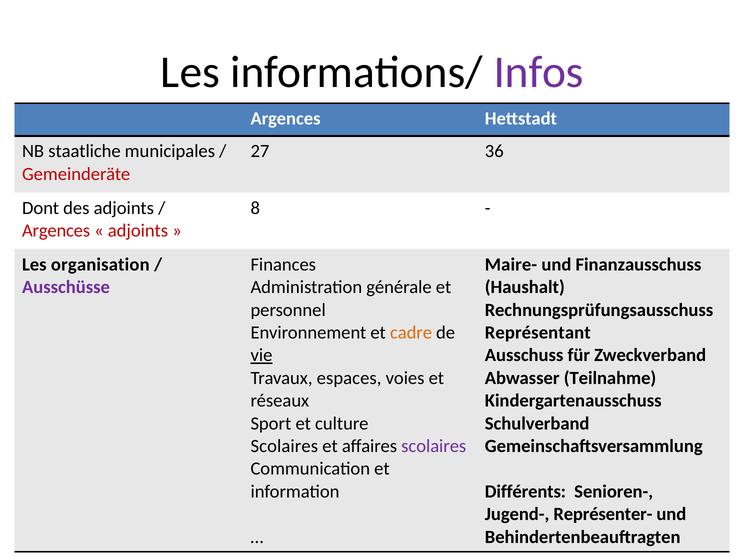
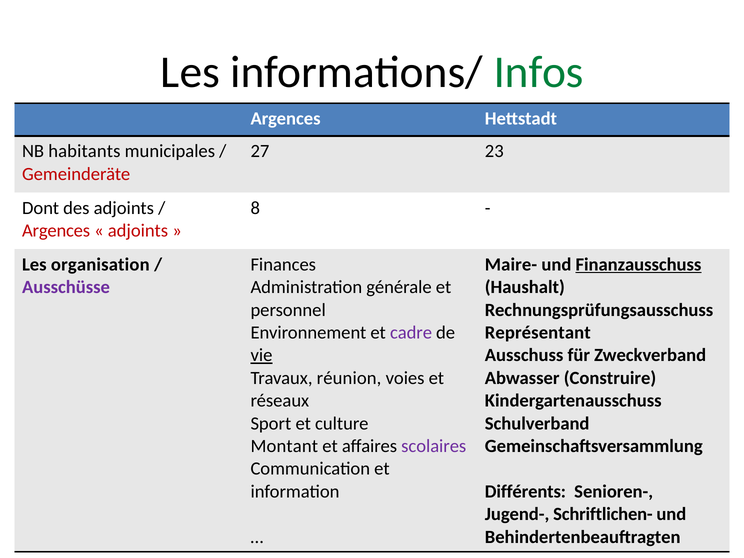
Infos colour: purple -> green
staatliche: staatliche -> habitants
36: 36 -> 23
Finanzausschuss underline: none -> present
cadre colour: orange -> purple
espaces: espaces -> réunion
Teilnahme: Teilnahme -> Construire
Scolaires at (284, 446): Scolaires -> Montant
Représenter-: Représenter- -> Schriftlichen-
